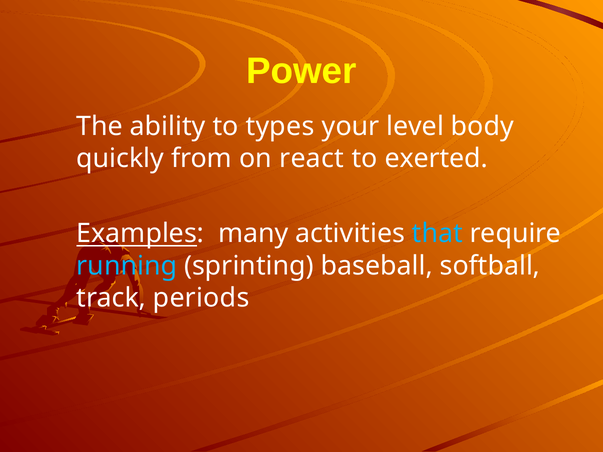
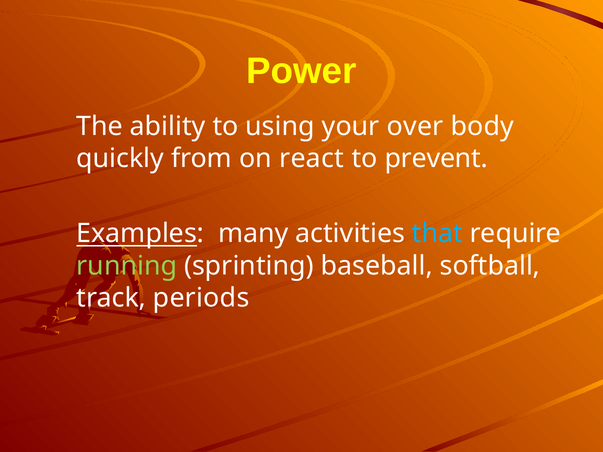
types: types -> using
level: level -> over
exerted: exerted -> prevent
running colour: light blue -> light green
